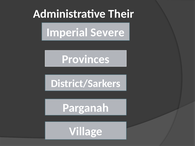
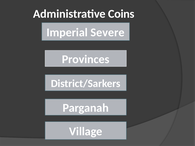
Their: Their -> Coins
